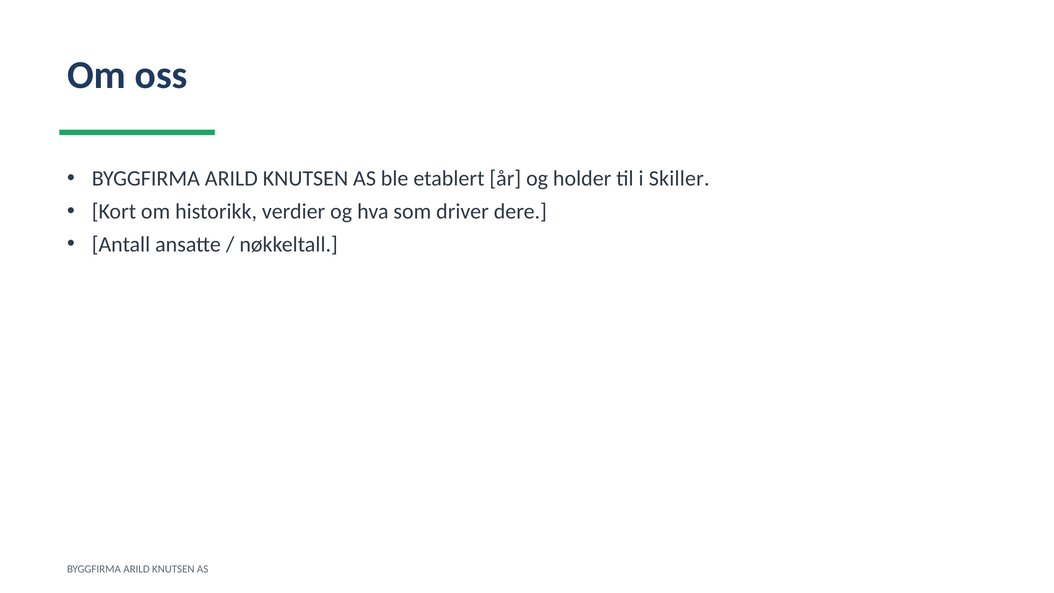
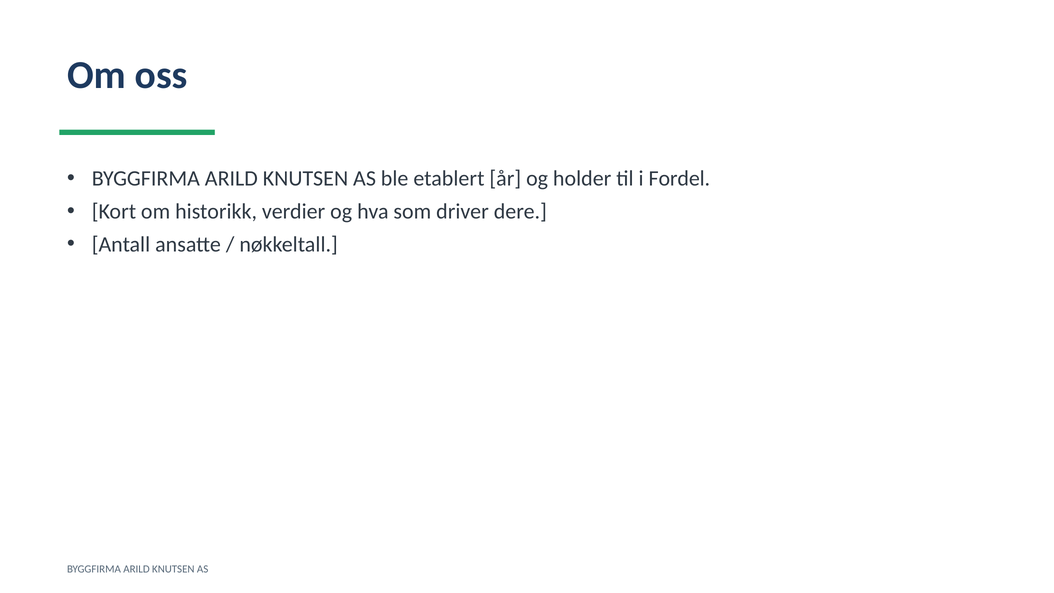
Skiller: Skiller -> Fordel
